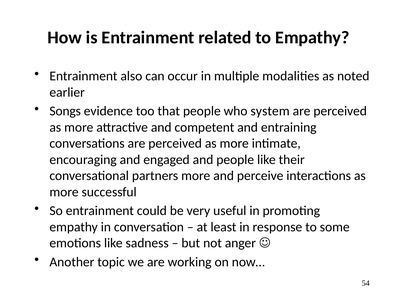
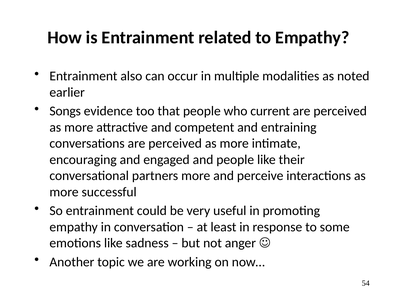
system: system -> current
